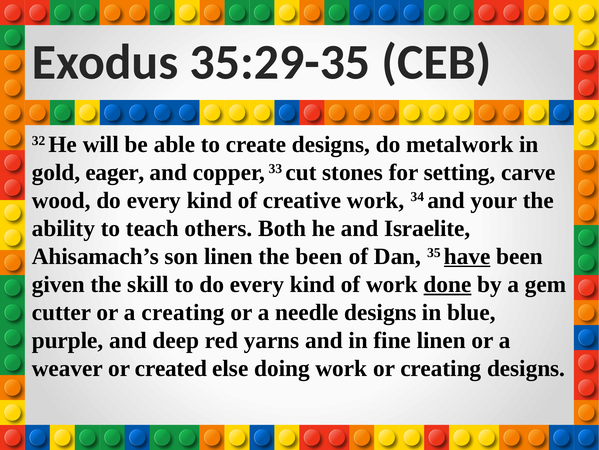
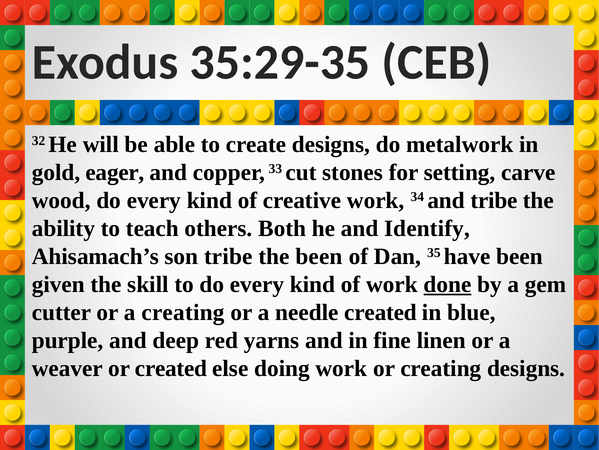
and your: your -> tribe
Israelite: Israelite -> Identify
son linen: linen -> tribe
have underline: present -> none
needle designs: designs -> created
